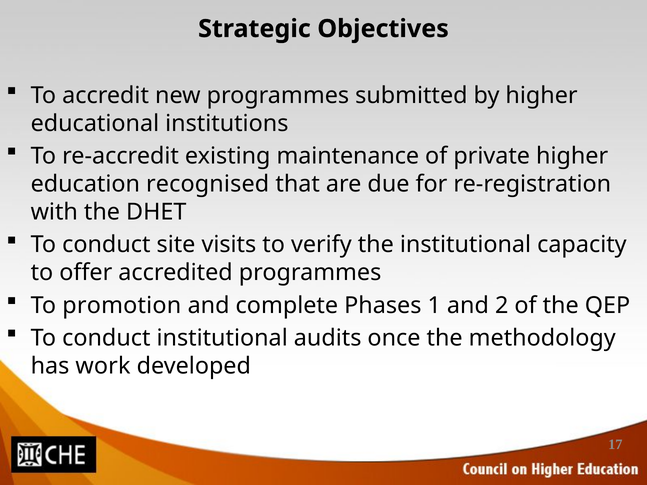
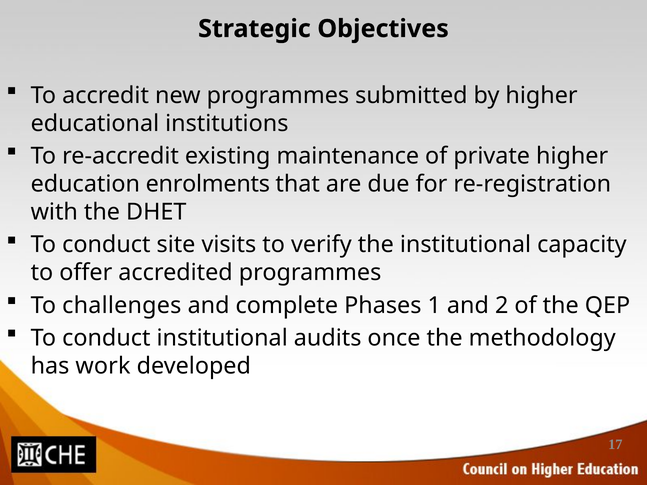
recognised: recognised -> enrolments
promotion: promotion -> challenges
